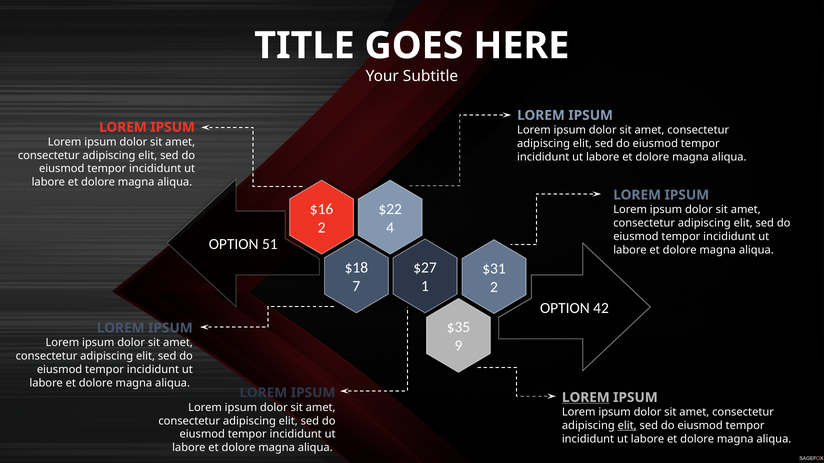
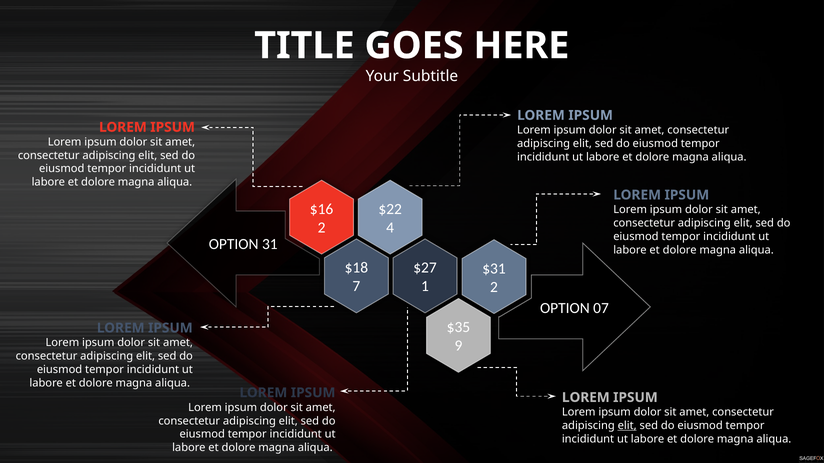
51: 51 -> 31
42: 42 -> 07
LOREM at (586, 398) underline: present -> none
